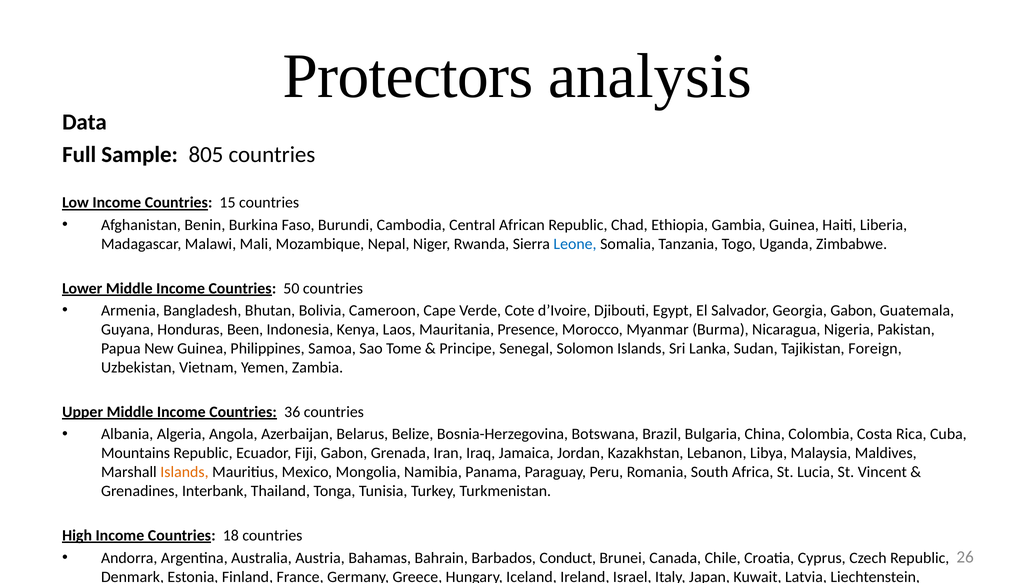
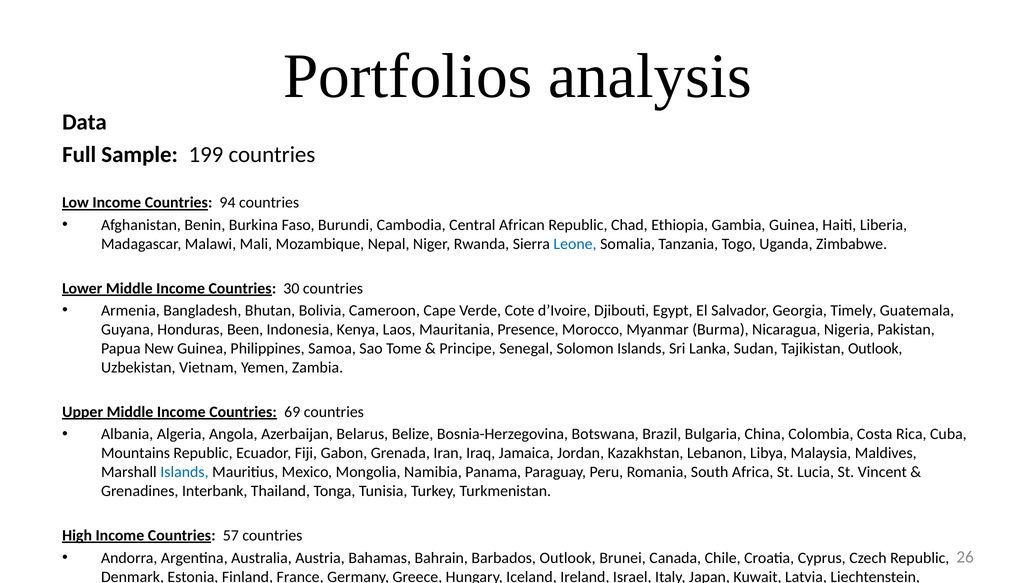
Protectors: Protectors -> Portfolios
805: 805 -> 199
15: 15 -> 94
50: 50 -> 30
Georgia Gabon: Gabon -> Timely
Tajikistan Foreign: Foreign -> Outlook
36: 36 -> 69
Islands at (184, 472) colour: orange -> blue
18: 18 -> 57
Barbados Conduct: Conduct -> Outlook
